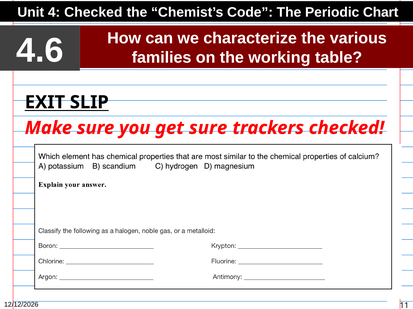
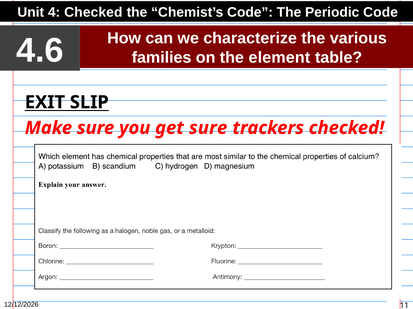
Periodic Chart: Chart -> Code
working: working -> element
